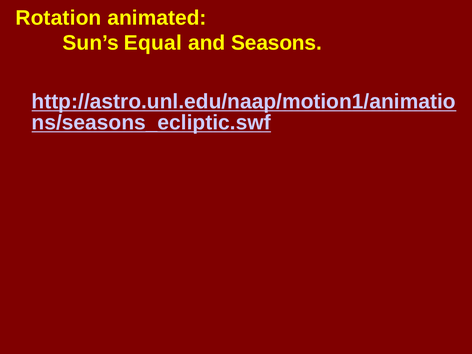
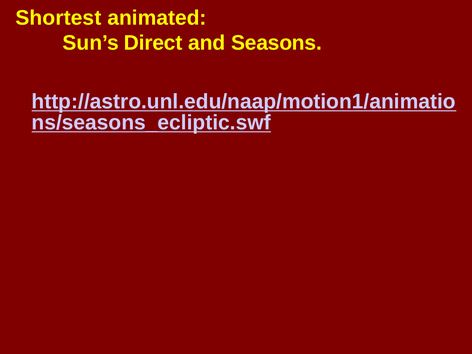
Rotation: Rotation -> Shortest
Equal: Equal -> Direct
